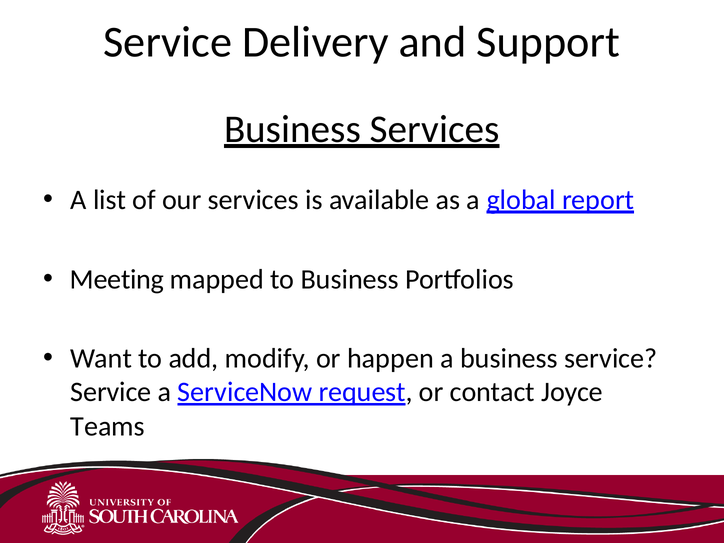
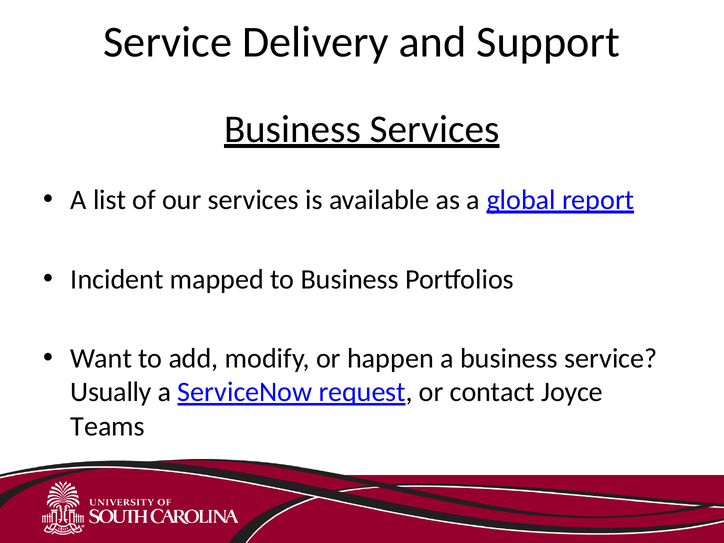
Meeting: Meeting -> Incident
Service at (111, 392): Service -> Usually
